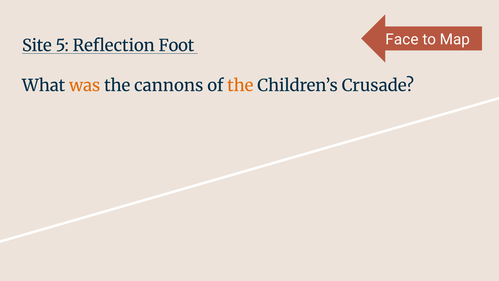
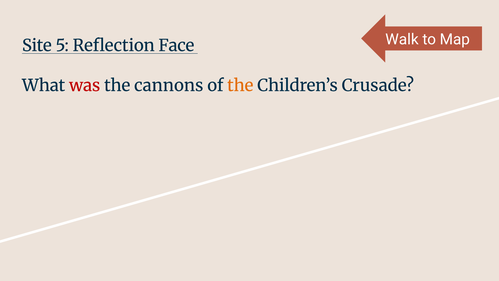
Face: Face -> Walk
Foot: Foot -> Face
was colour: orange -> red
